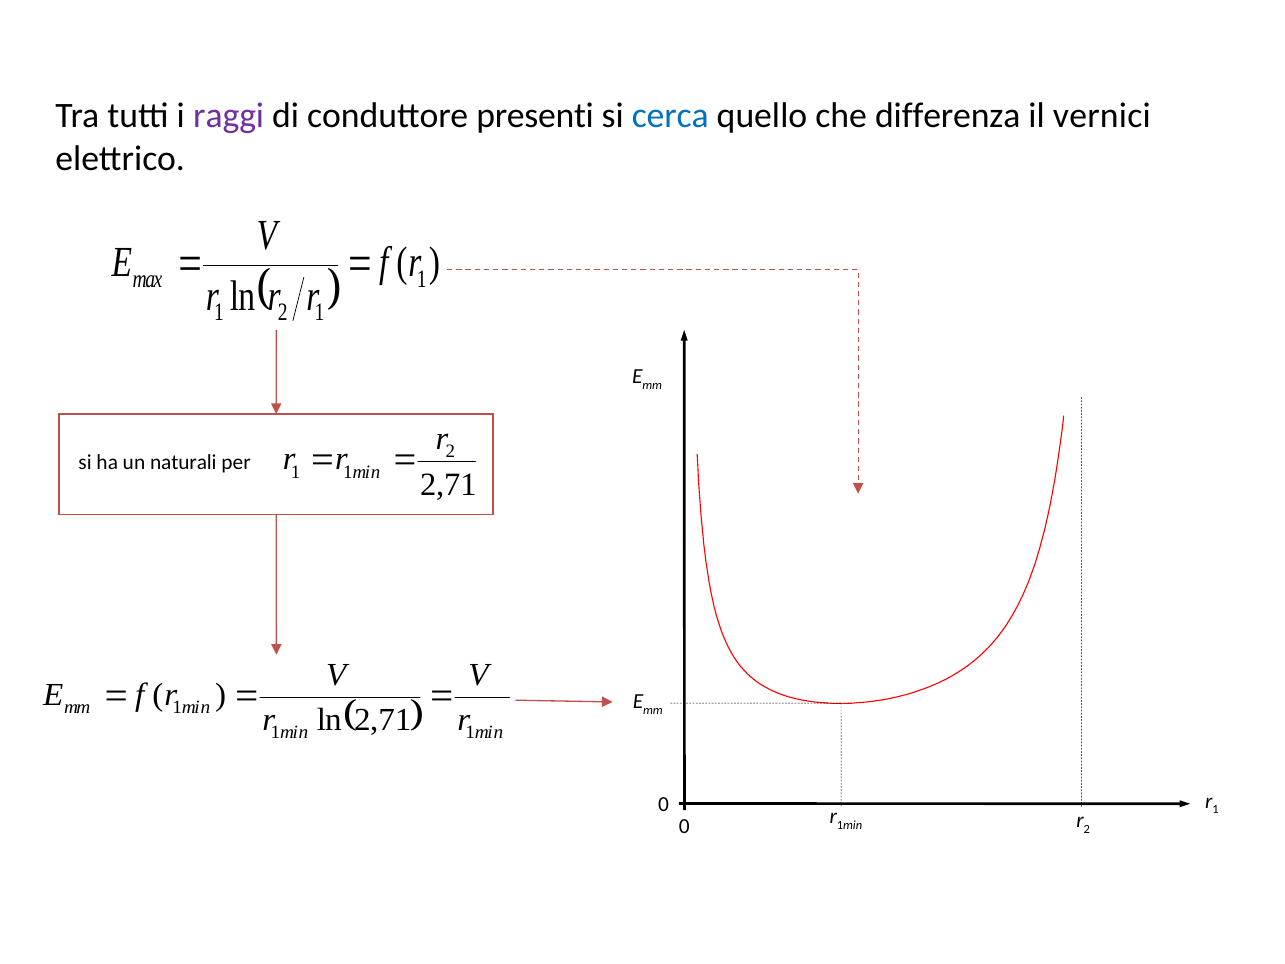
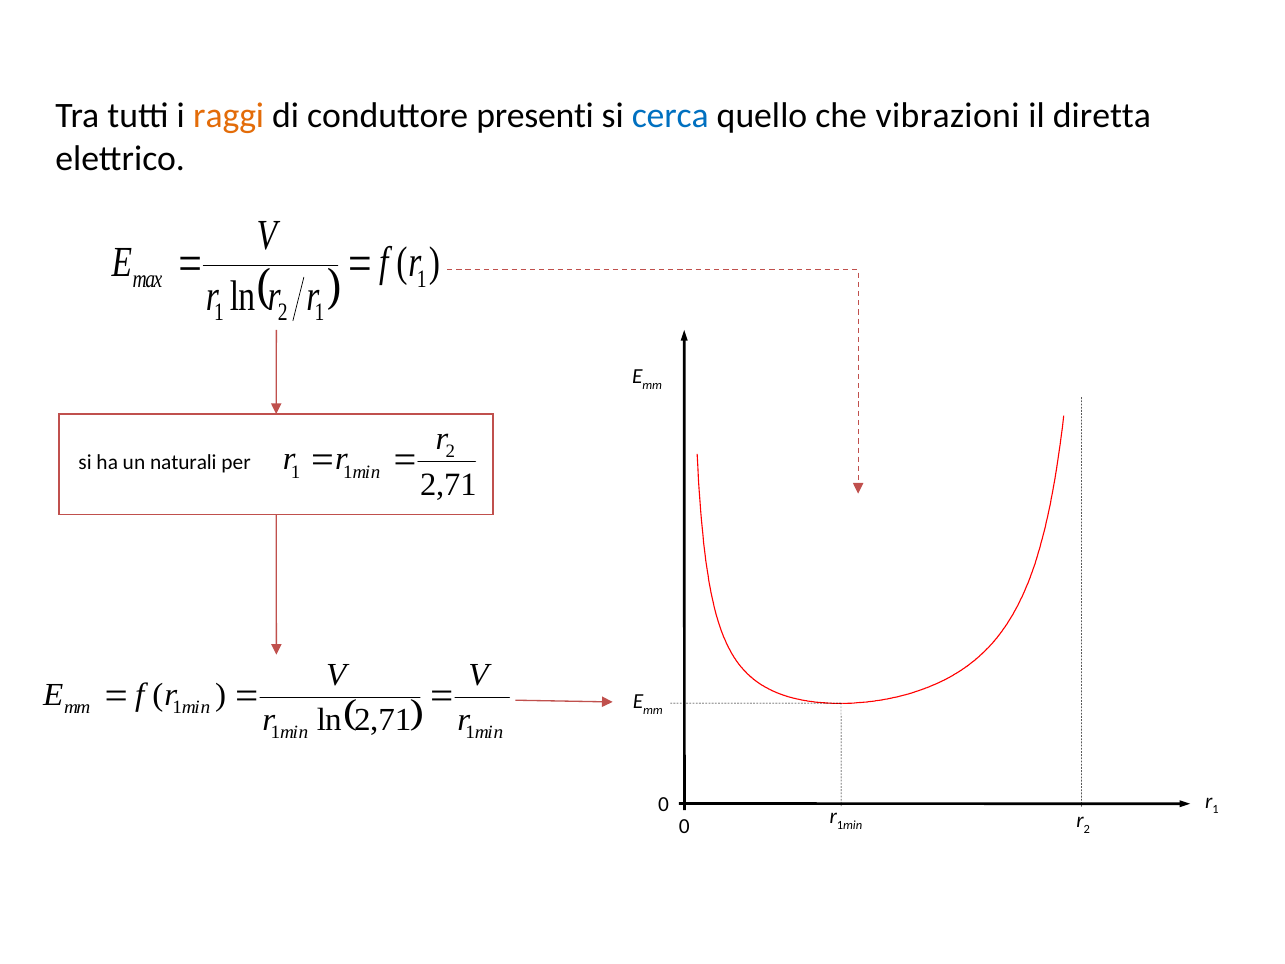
raggi colour: purple -> orange
differenza: differenza -> vibrazioni
vernici: vernici -> diretta
